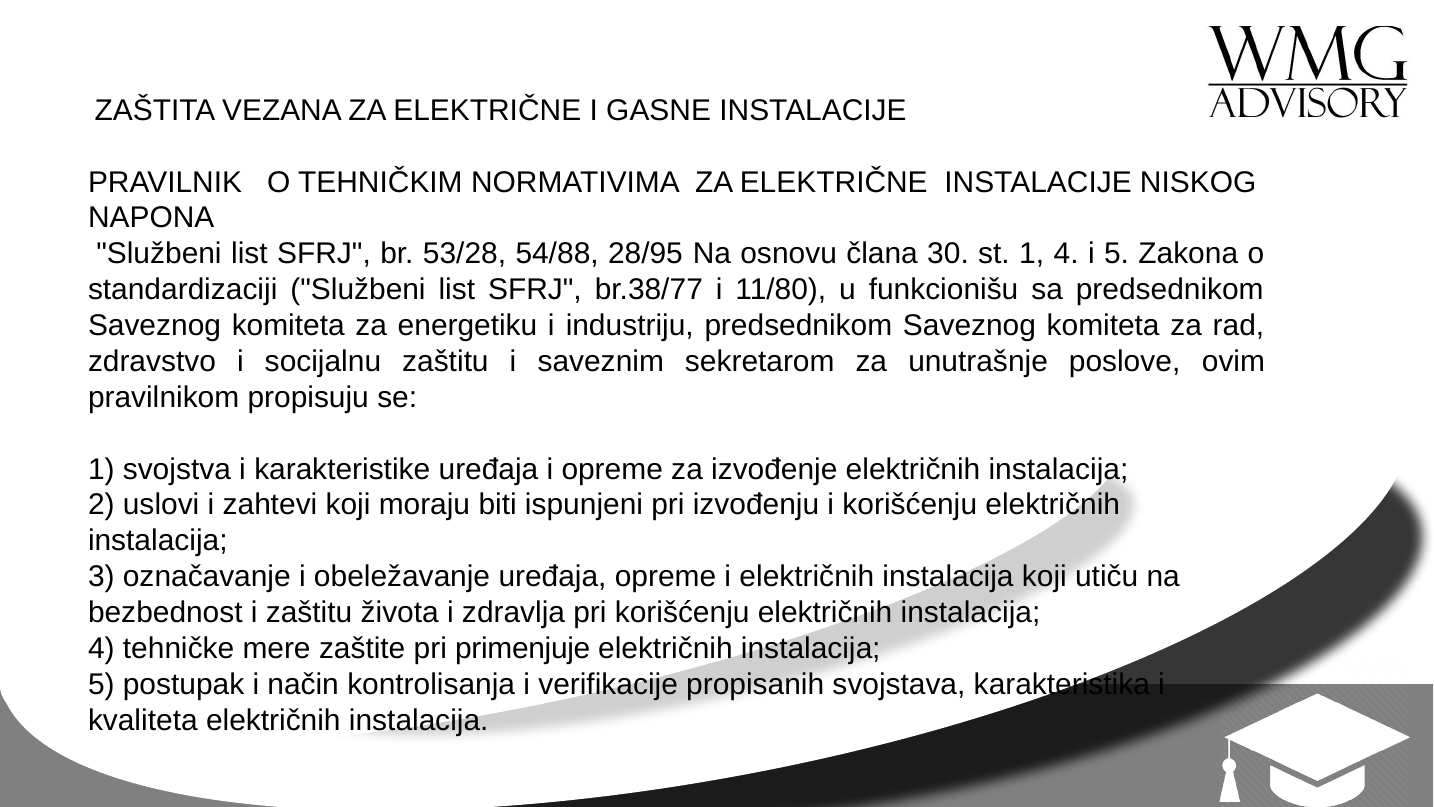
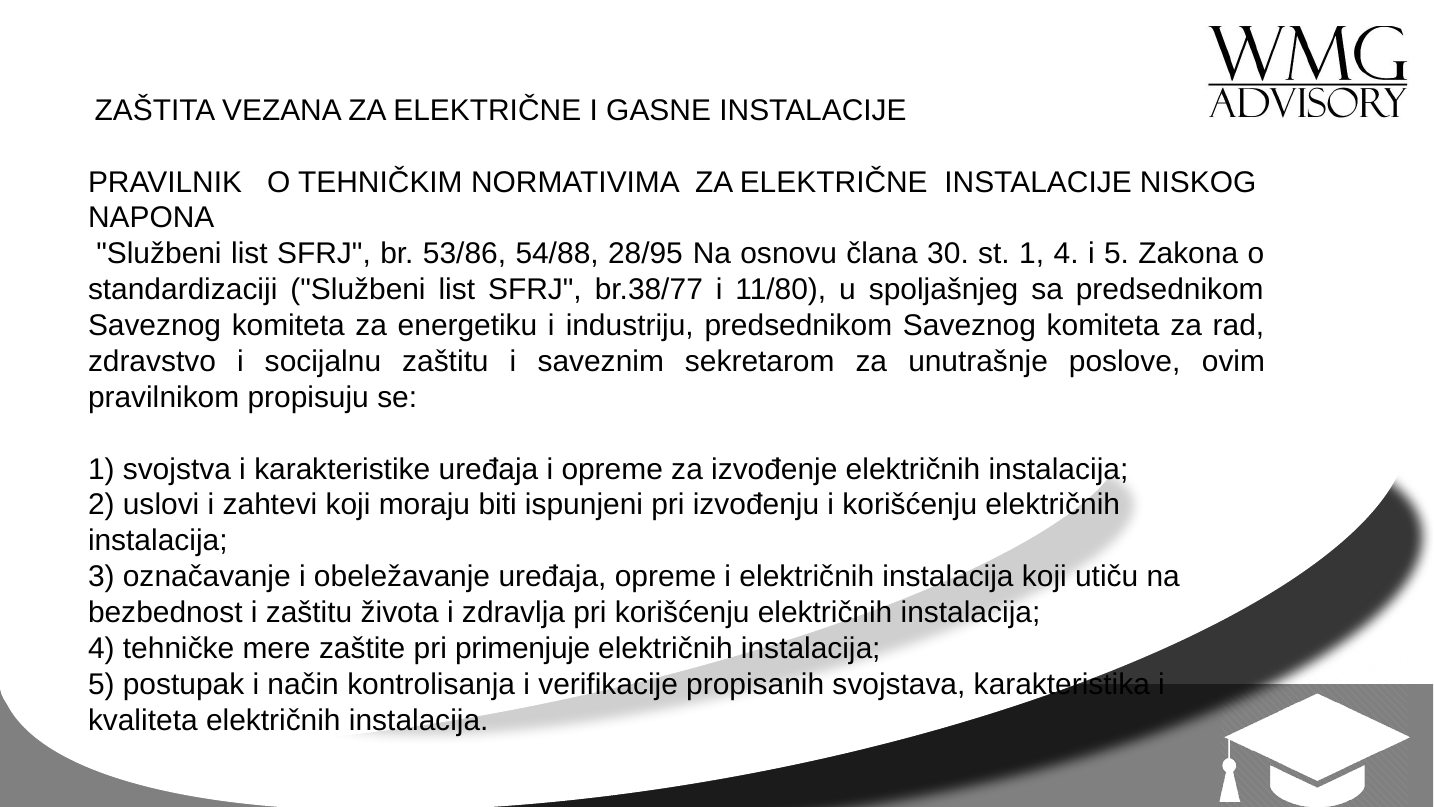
53/28: 53/28 -> 53/86
funkcionišu: funkcionišu -> spoljašnjeg
